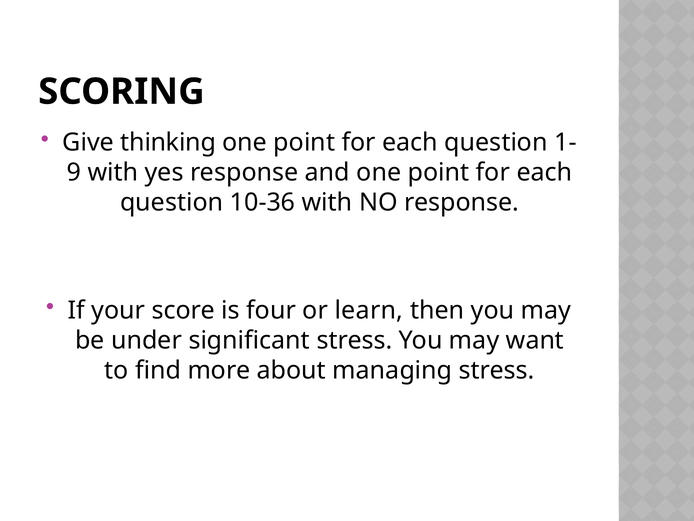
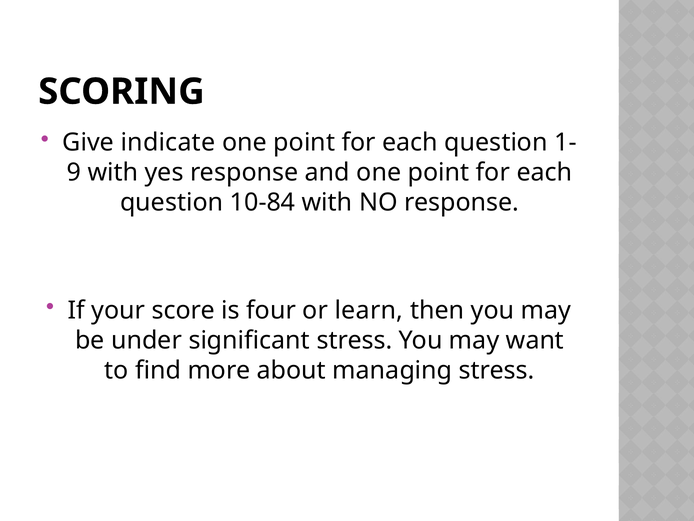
thinking: thinking -> indicate
10-36: 10-36 -> 10-84
